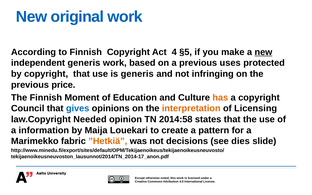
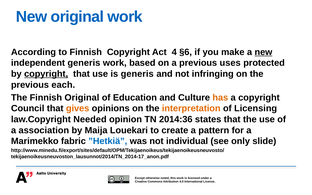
§5: §5 -> §6
copyright at (46, 74) underline: none -> present
price: price -> each
Finnish Moment: Moment -> Original
gives colour: blue -> orange
2014:58: 2014:58 -> 2014:36
information: information -> association
”Hetkiä colour: orange -> blue
decisions: decisions -> individual
dies: dies -> only
